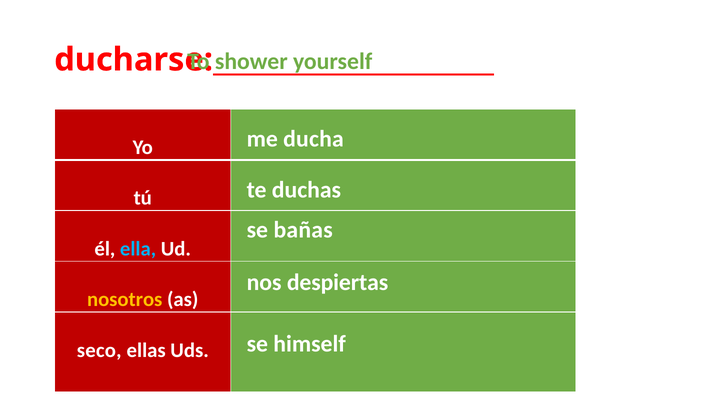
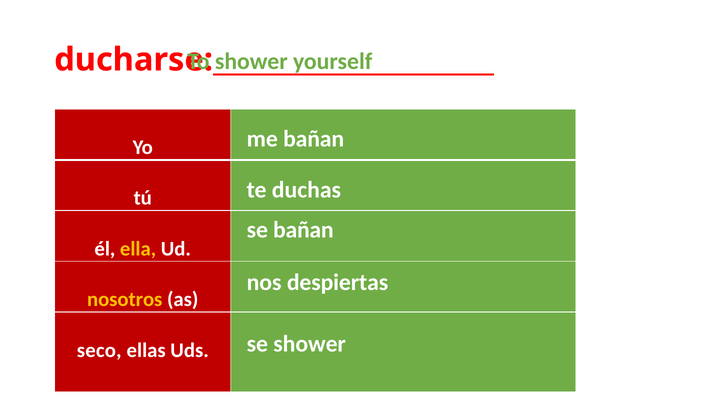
me ducha: ducha -> bañan
se bañas: bañas -> bañan
ella colour: light blue -> yellow
se himself: himself -> shower
